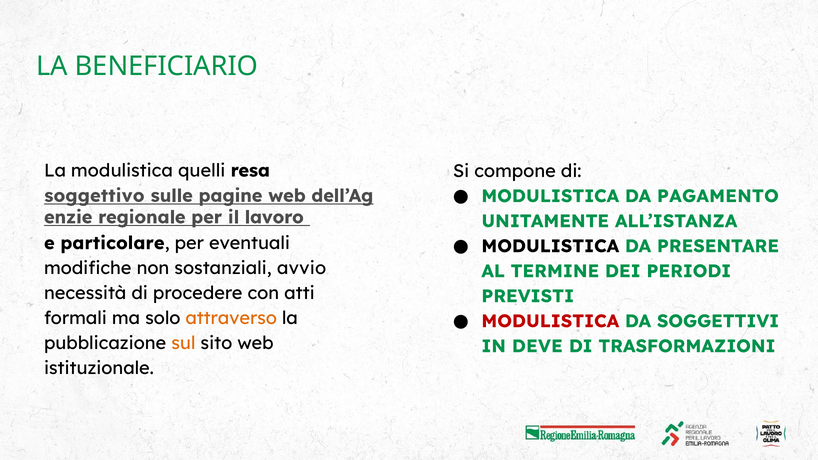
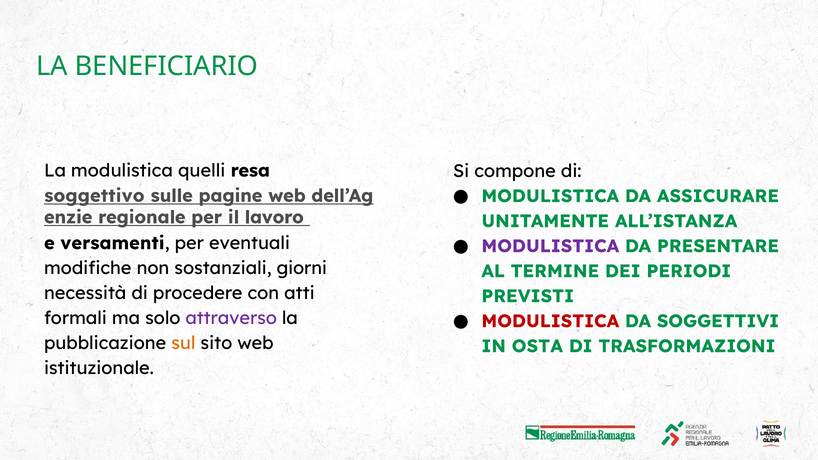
PAGAMENTO: PAGAMENTO -> ASSICURARE
particolare: particolare -> versamenti
MODULISTICA at (550, 246) colour: black -> purple
avvio: avvio -> giorni
attraverso colour: orange -> purple
DEVE: DEVE -> OSTA
